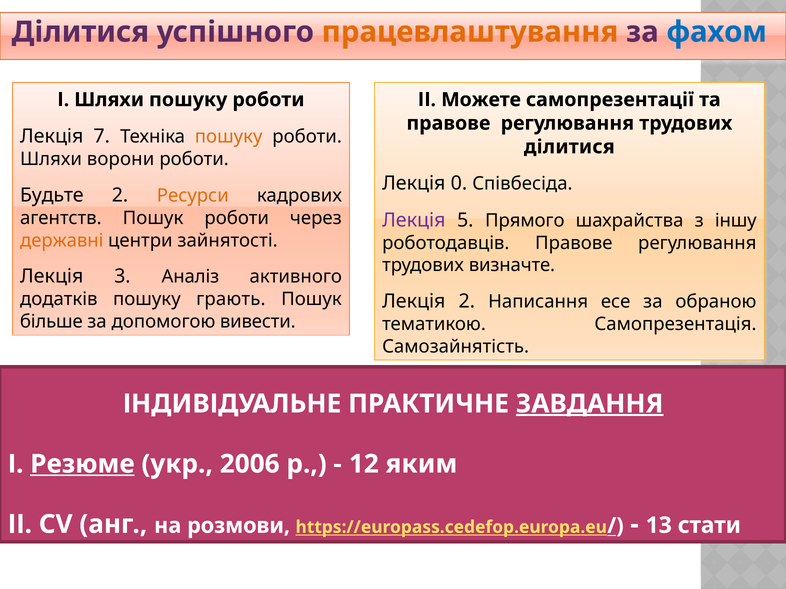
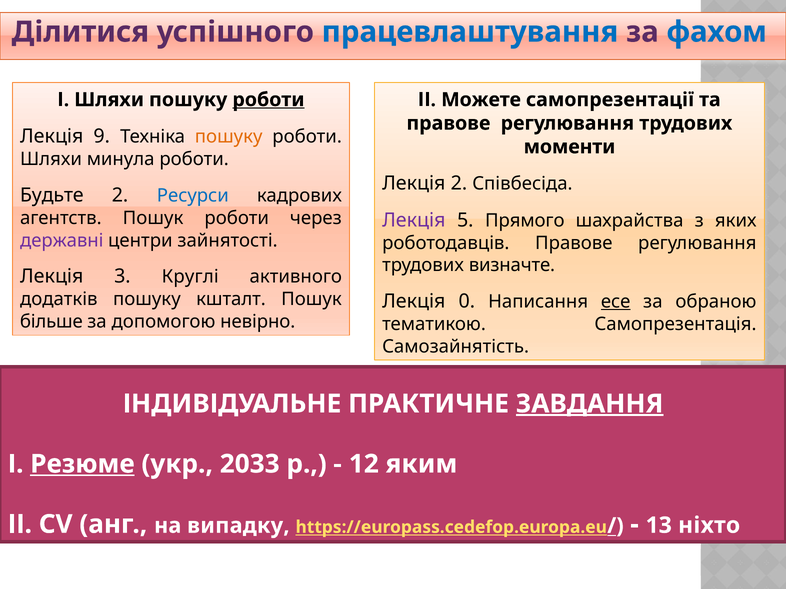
працевлаштування colour: orange -> blue
роботи at (268, 100) underline: none -> present
7: 7 -> 9
ділитися at (569, 147): ділитися -> моменти
ворони: ворони -> минула
Лекція 0: 0 -> 2
Ресурси colour: orange -> blue
іншу: іншу -> яких
державні colour: orange -> purple
Аналіз: Аналіз -> Круглі
грають: грають -> кшталт
Лекція 2: 2 -> 0
есе underline: none -> present
вивести: вивести -> невірно
2006: 2006 -> 2033
розмови: розмови -> випадку
стати: стати -> ніхто
